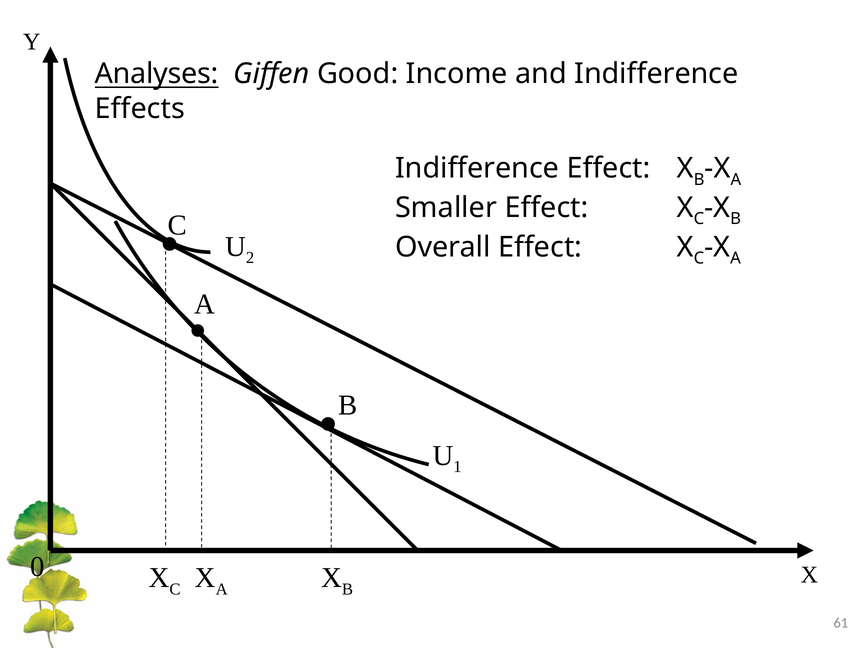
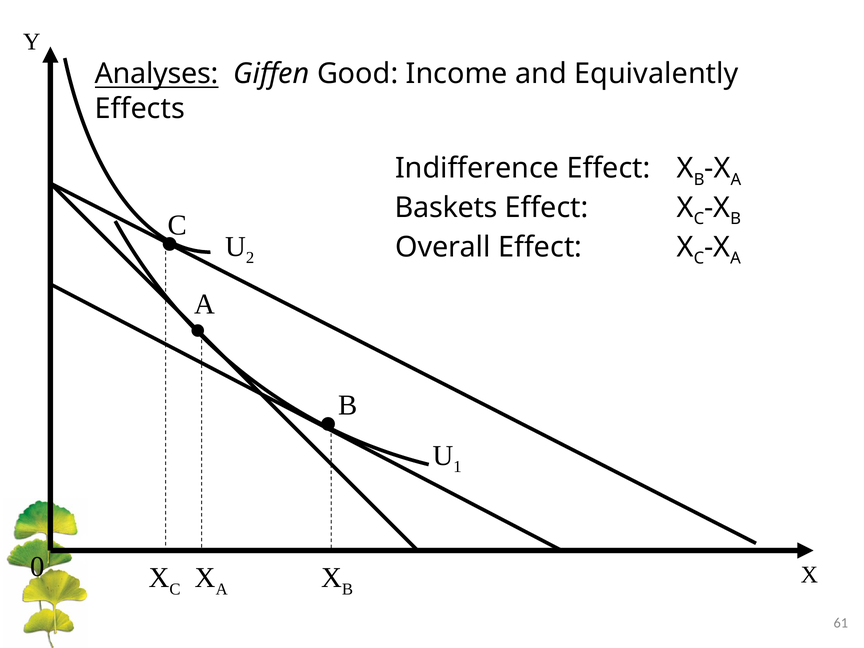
and Indifference: Indifference -> Equivalently
Smaller: Smaller -> Baskets
